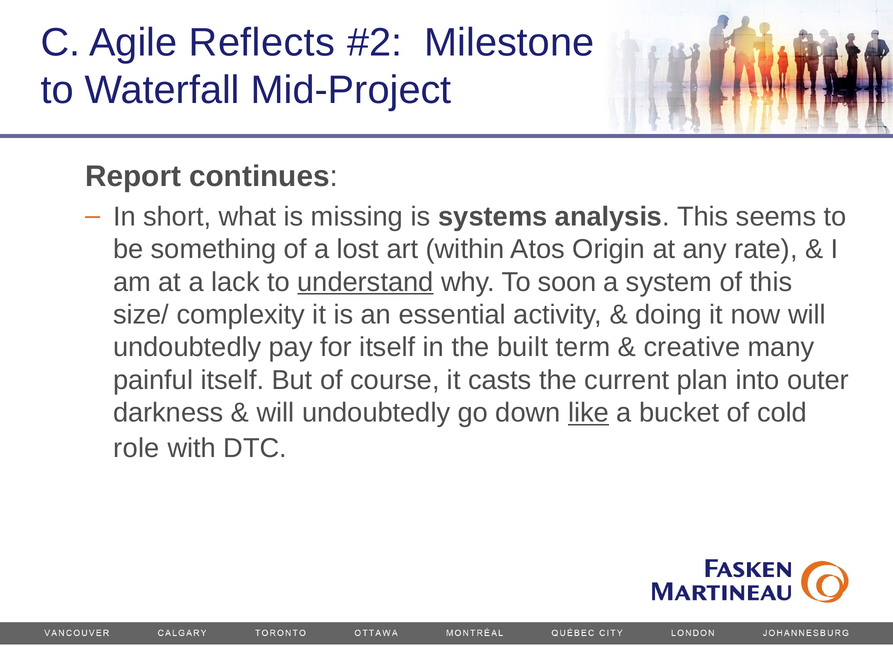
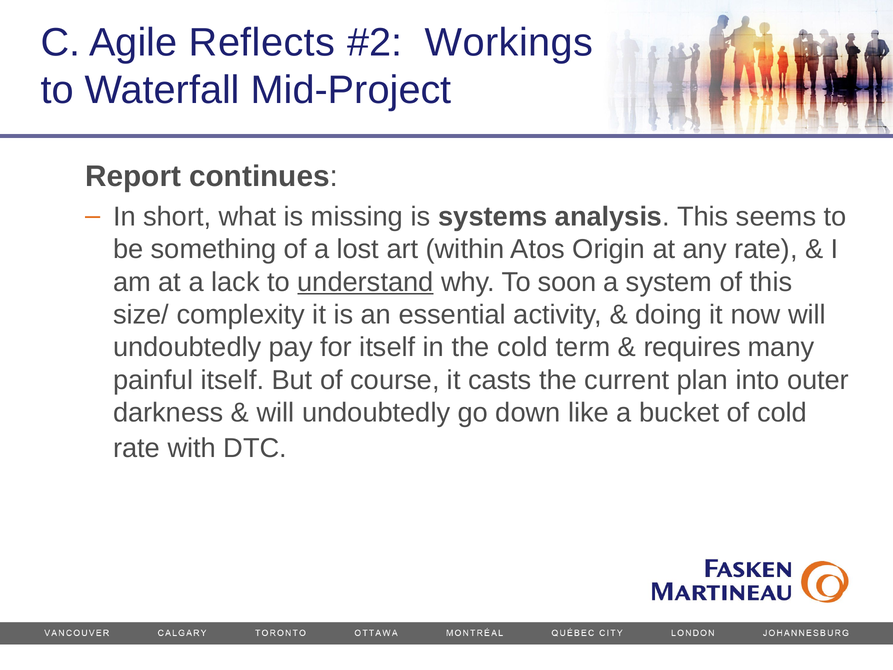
Milestone: Milestone -> Workings
the built: built -> cold
creative: creative -> requires
like underline: present -> none
role at (136, 448): role -> rate
